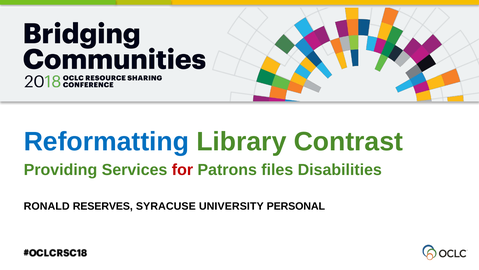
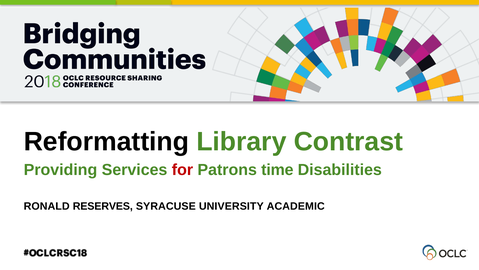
Reformatting colour: blue -> black
files: files -> time
PERSONAL: PERSONAL -> ACADEMIC
